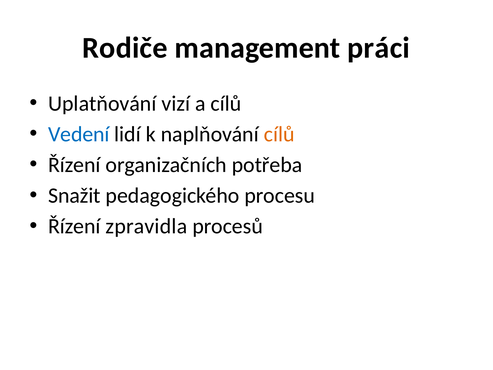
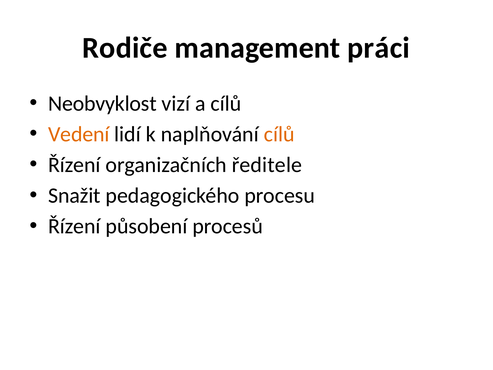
Uplatňování: Uplatňování -> Neobvyklost
Vedení colour: blue -> orange
potřeba: potřeba -> ředitele
zpravidla: zpravidla -> působení
